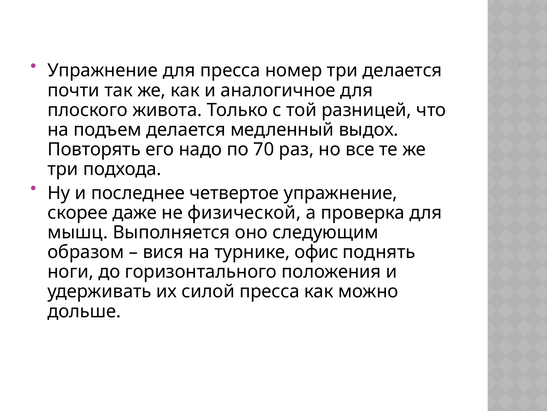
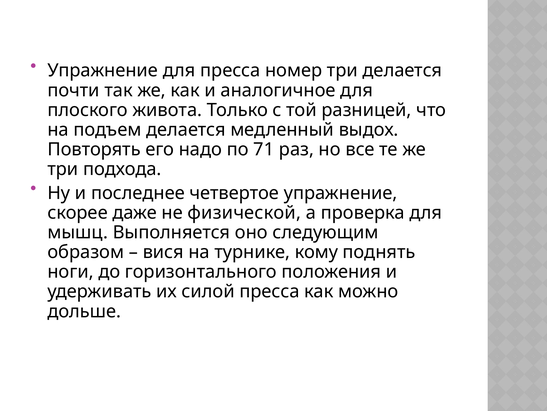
70: 70 -> 71
офис: офис -> кому
